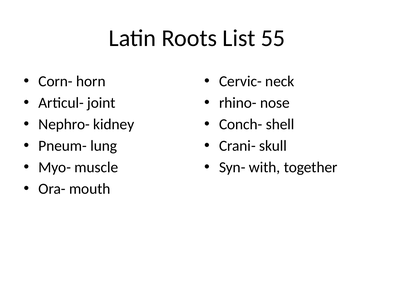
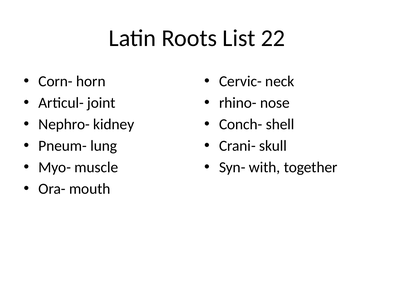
55: 55 -> 22
